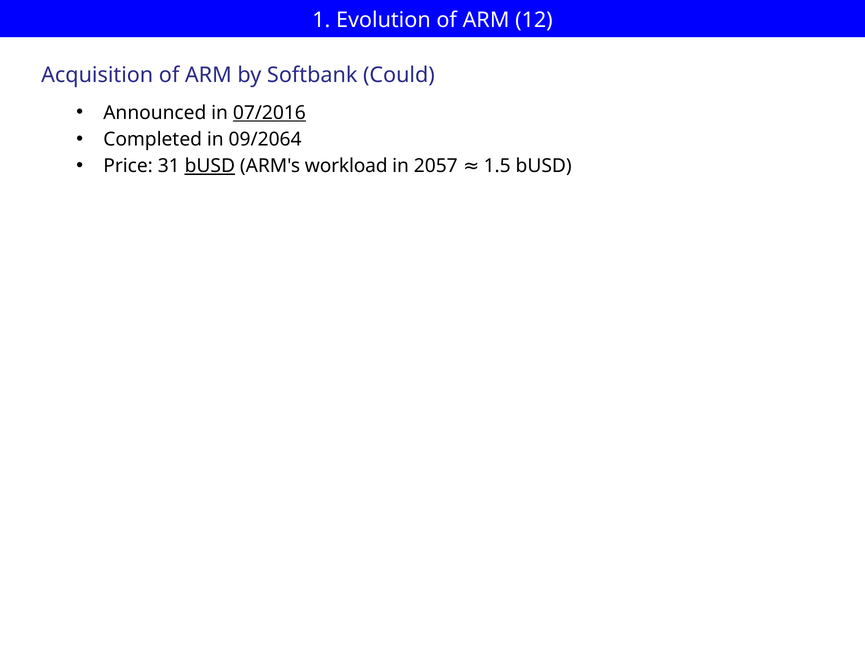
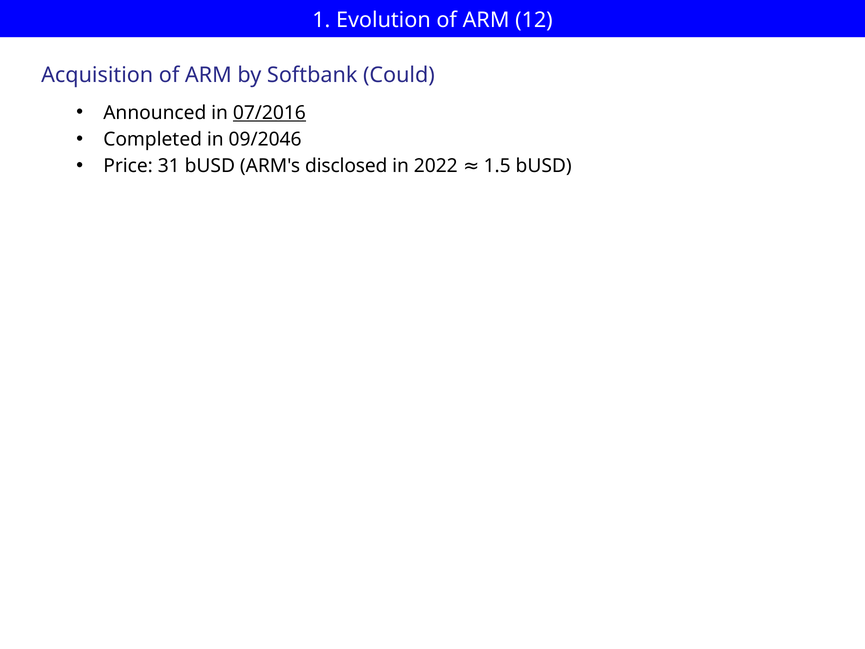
09/2064: 09/2064 -> 09/2046
bUSD at (210, 166) underline: present -> none
workload: workload -> disclosed
2057: 2057 -> 2022
